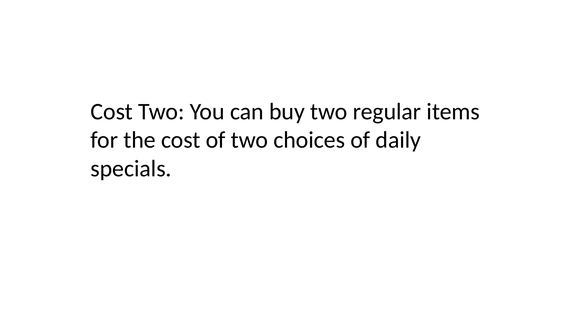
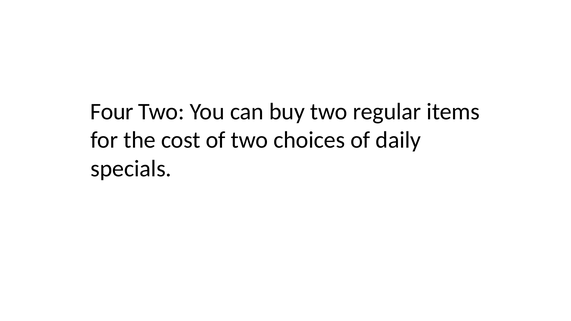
Cost at (112, 112): Cost -> Four
